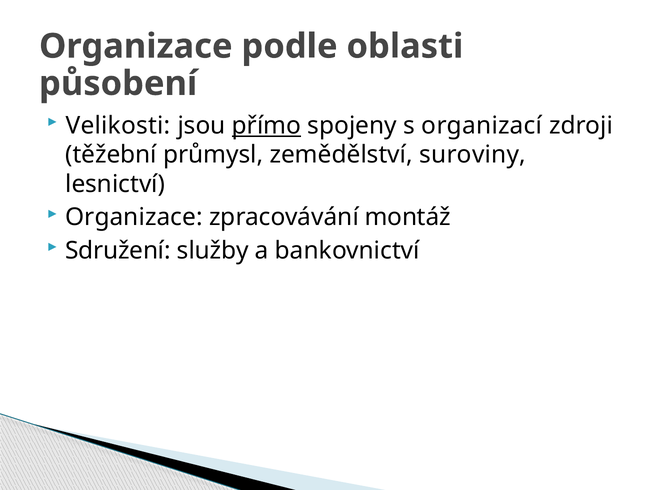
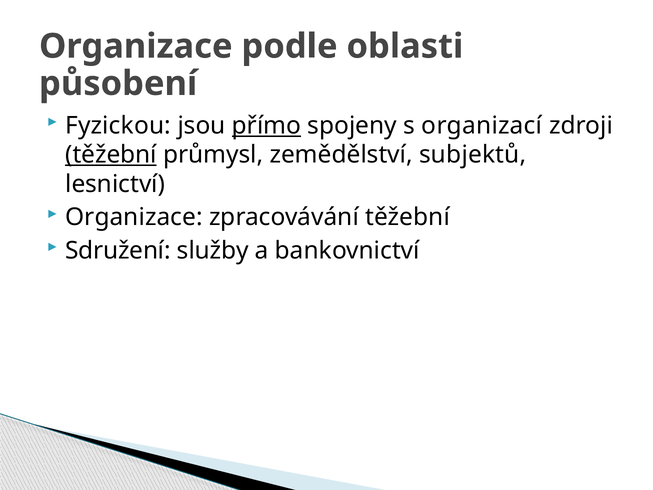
Velikosti: Velikosti -> Fyzickou
těžební at (111, 155) underline: none -> present
suroviny: suroviny -> subjektů
zpracovávání montáž: montáž -> těžební
